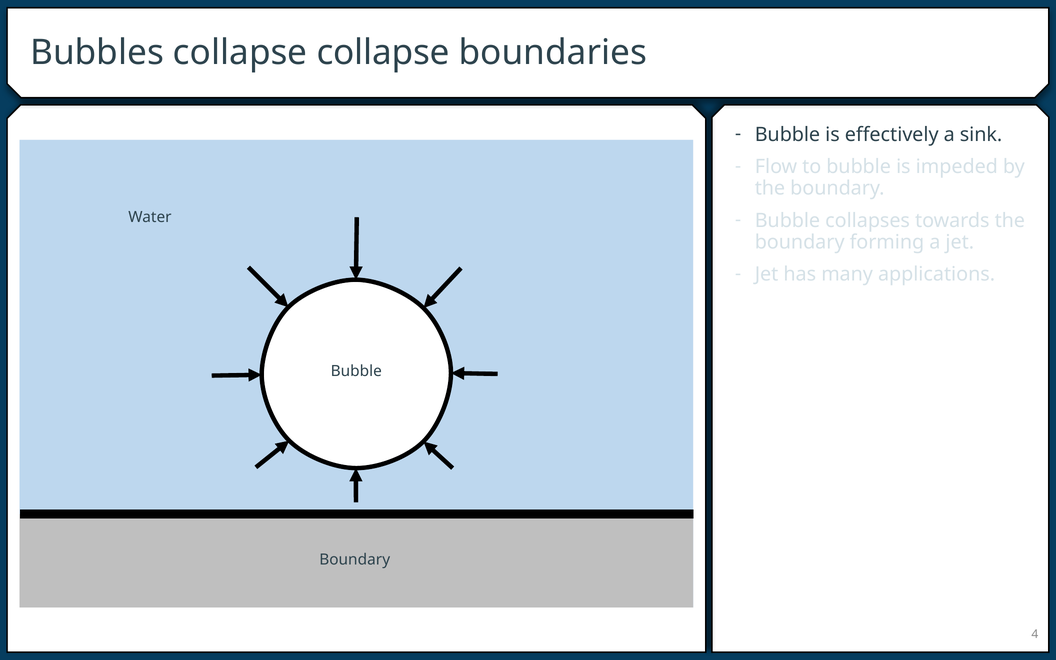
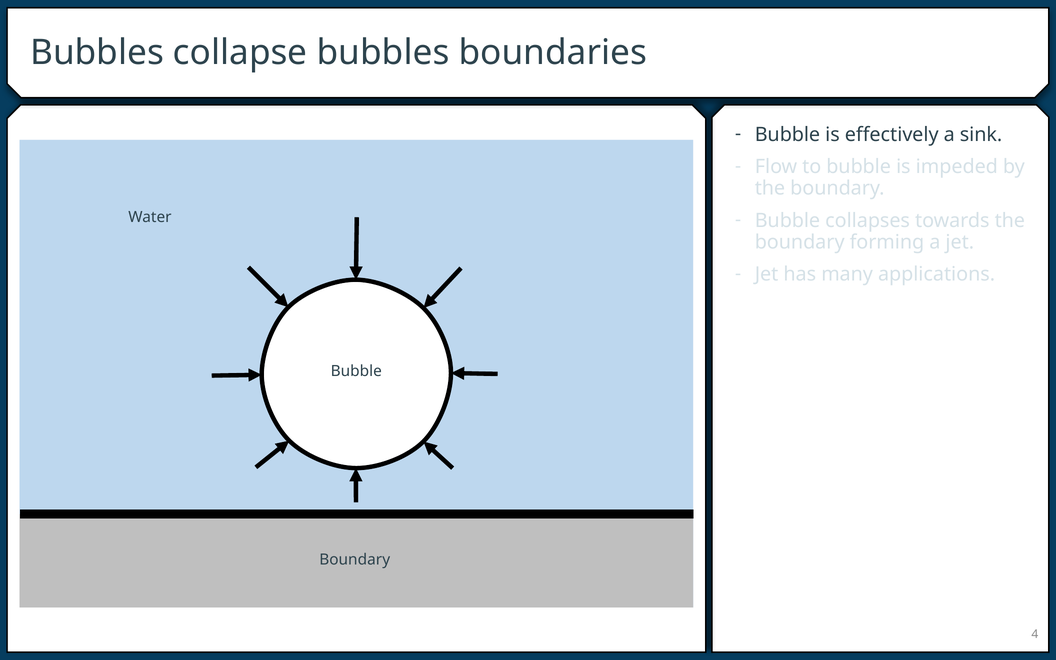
collapse collapse: collapse -> bubbles
